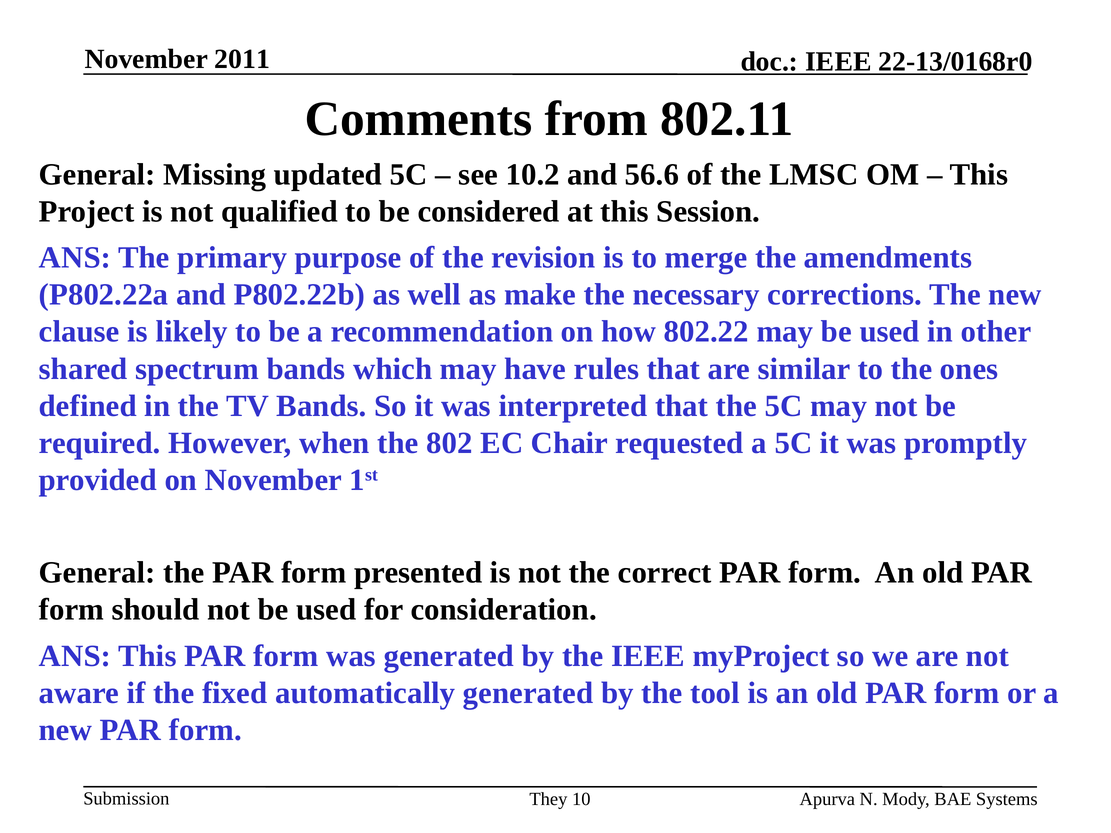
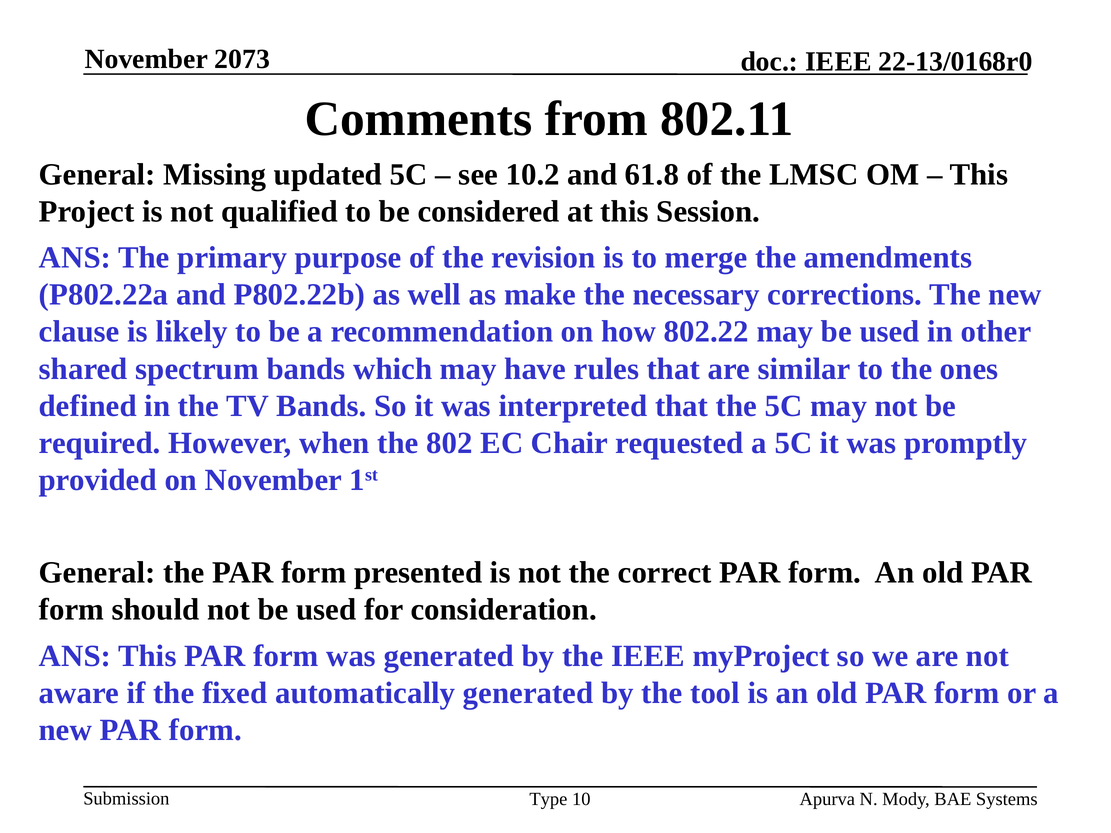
2011: 2011 -> 2073
56.6: 56.6 -> 61.8
They: They -> Type
